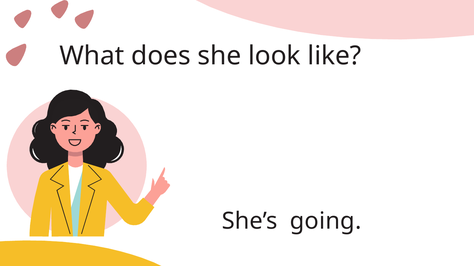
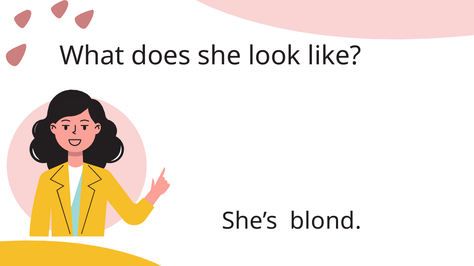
going: going -> blond
